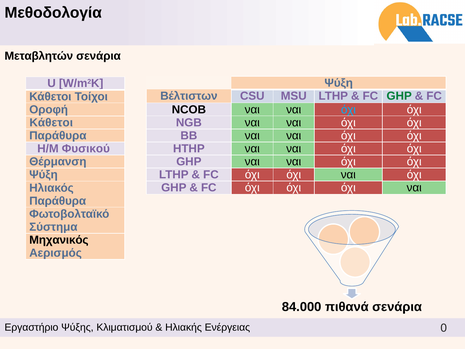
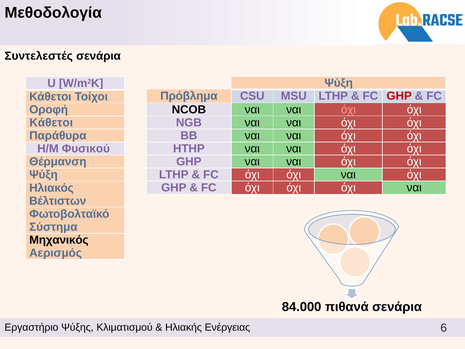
Μεταβλητών: Μεταβλητών -> Συντελεστές
Βέλτιστων: Βέλτιστων -> Πρόβλημα
GHP at (399, 96) colour: green -> red
όχι at (348, 109) colour: light blue -> pink
Παράθυρα at (58, 201): Παράθυρα -> Βέλτιστων
0: 0 -> 6
